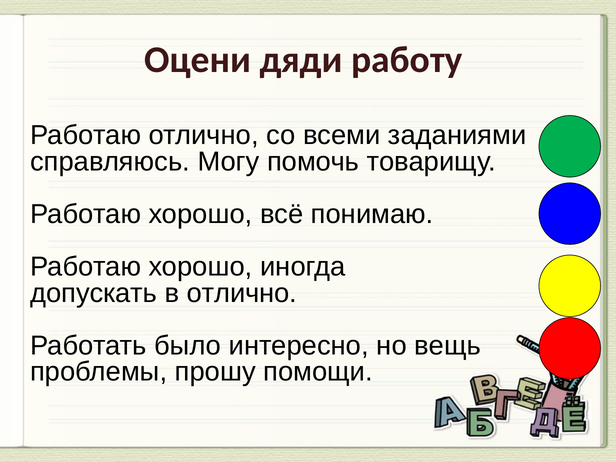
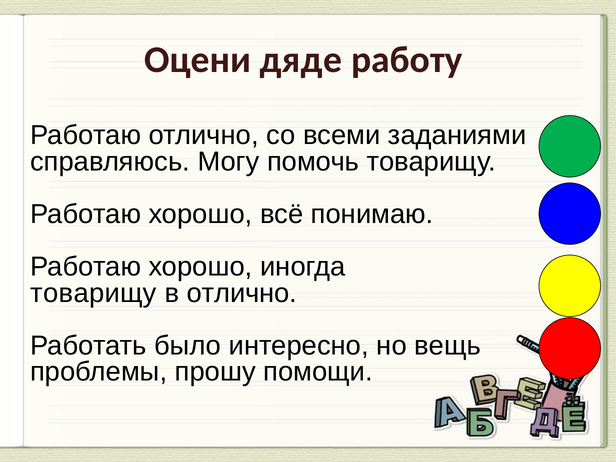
дяди: дяди -> дяде
допускать at (94, 293): допускать -> товарищу
